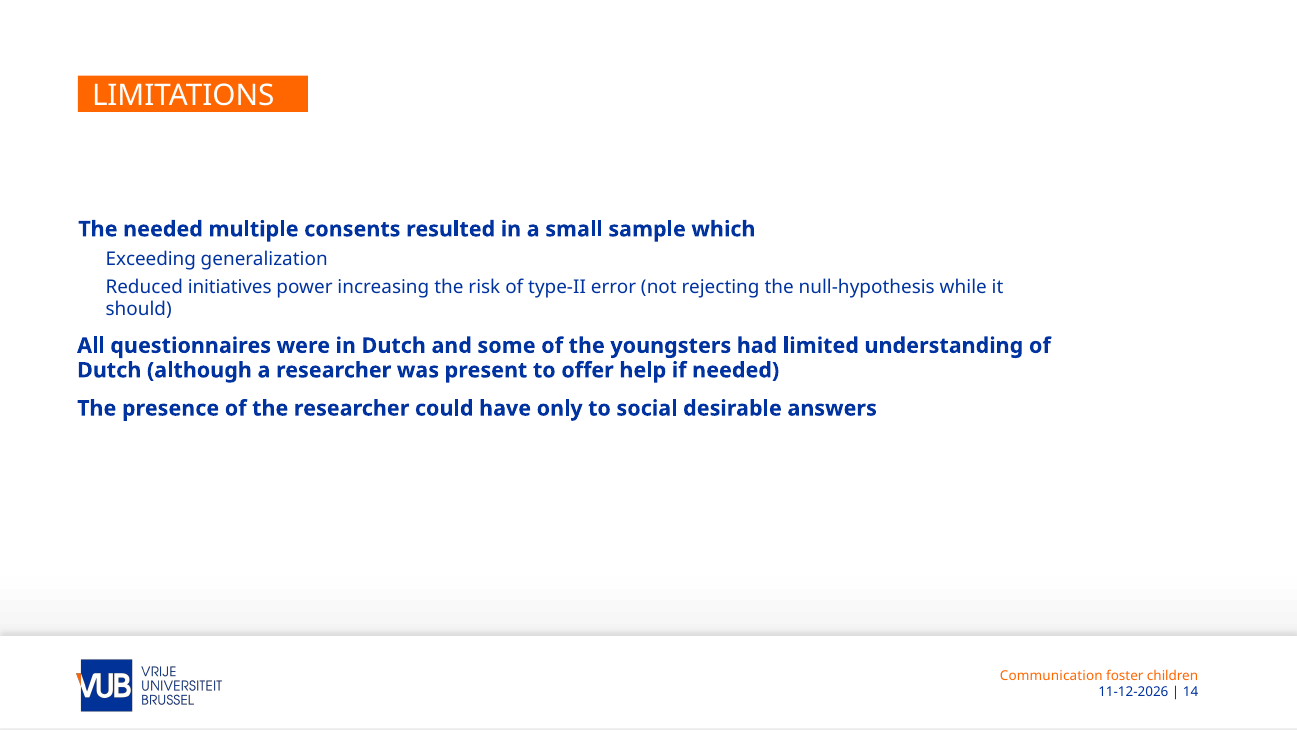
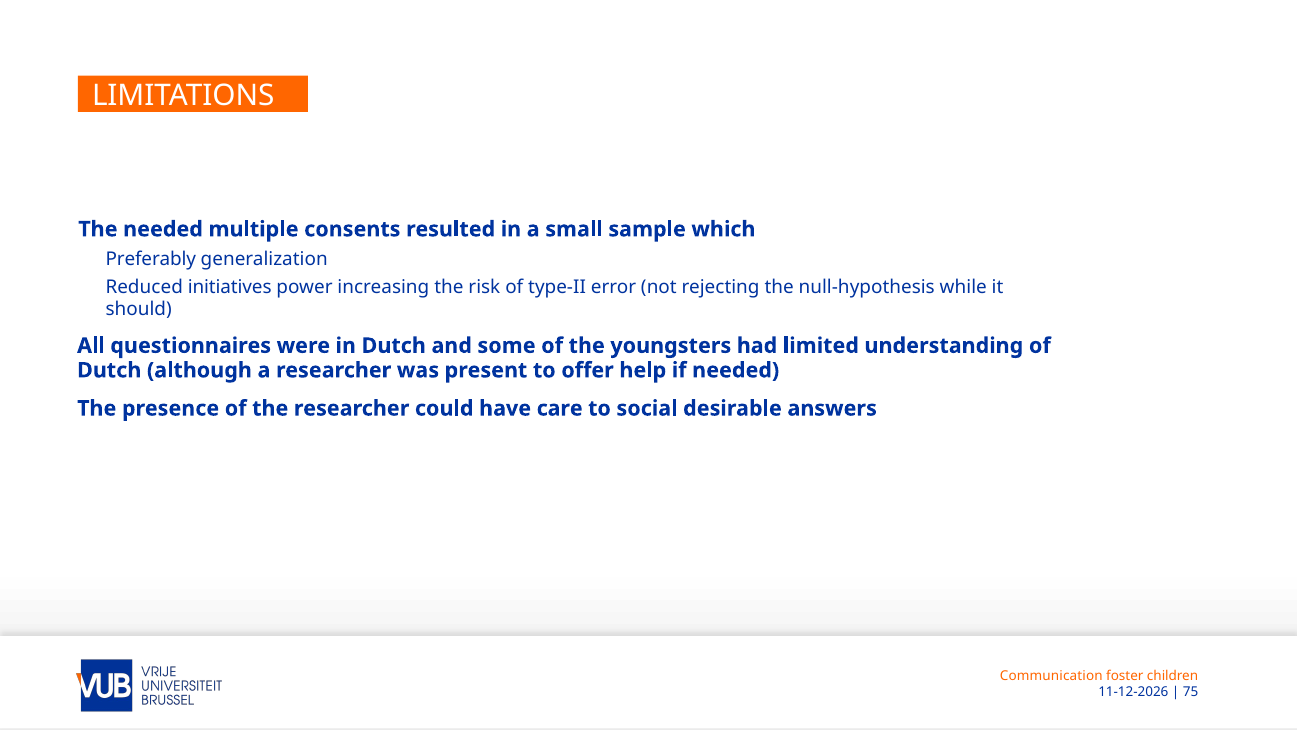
Exceeding: Exceeding -> Preferably
only: only -> care
14: 14 -> 75
